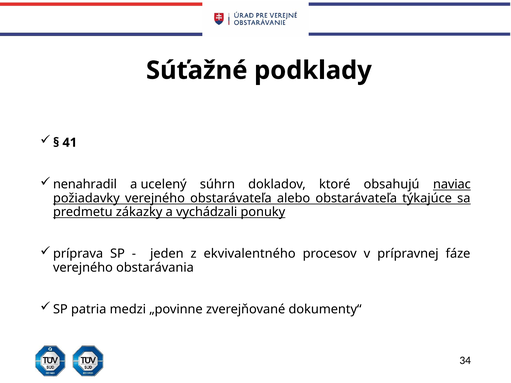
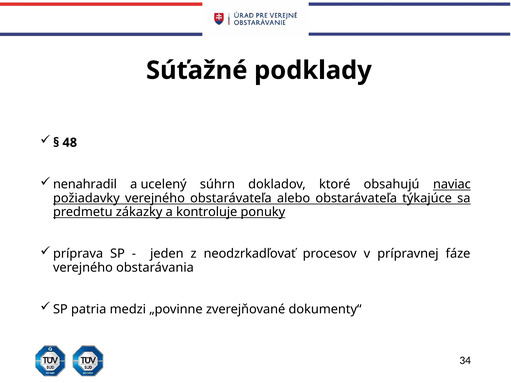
41: 41 -> 48
vychádzali: vychádzali -> kontroluje
ekvivalentného: ekvivalentného -> neodzrkadľovať
